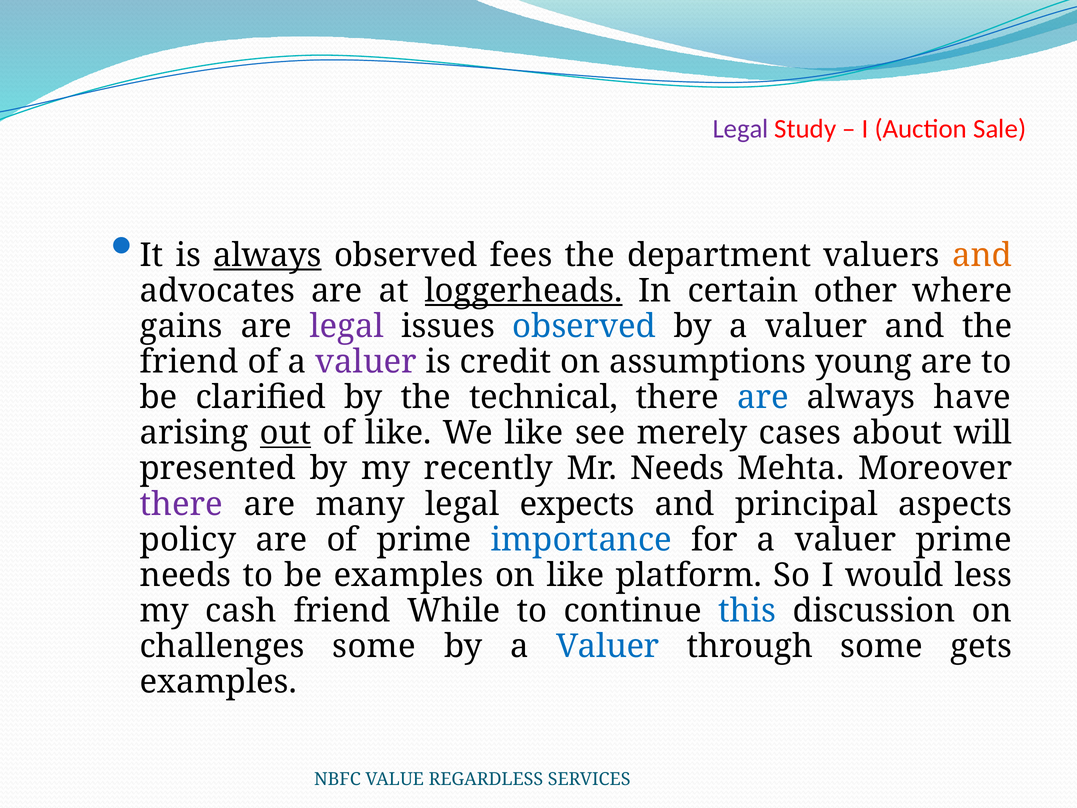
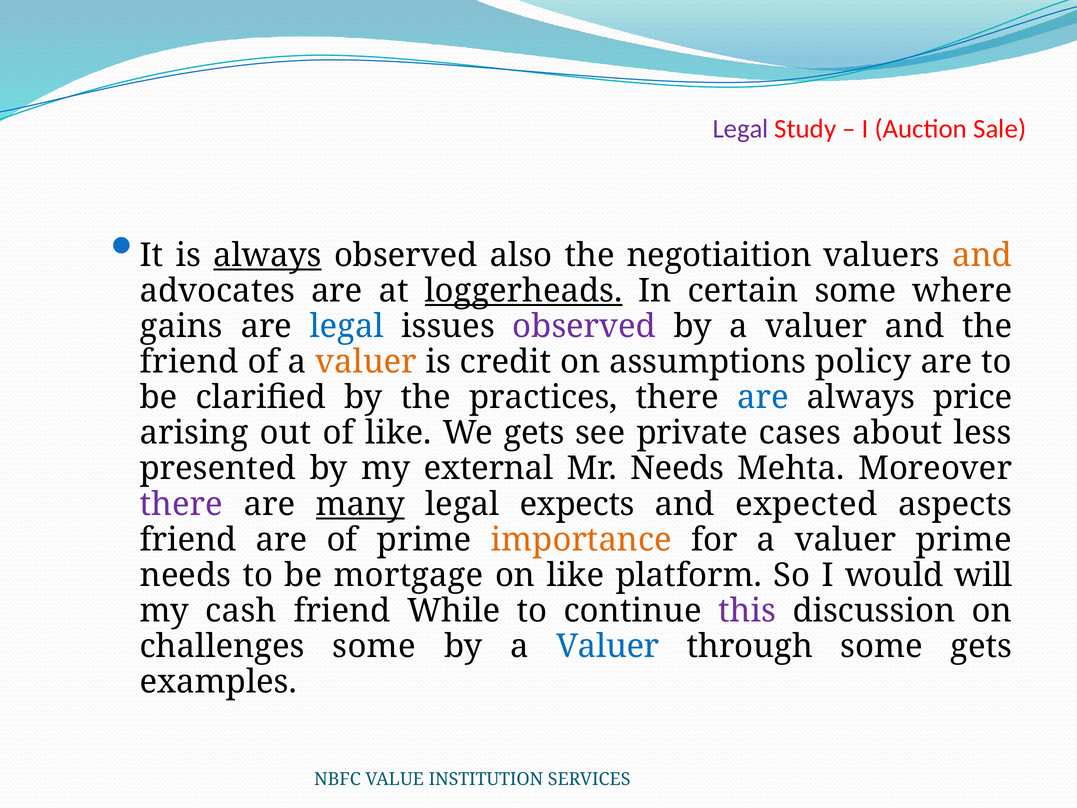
fees: fees -> also
department: department -> negotiaition
certain other: other -> some
legal at (347, 326) colour: purple -> blue
observed at (584, 326) colour: blue -> purple
valuer at (366, 362) colour: purple -> orange
young: young -> policy
technical: technical -> practices
have: have -> price
out underline: present -> none
We like: like -> gets
merely: merely -> private
will: will -> less
recently: recently -> external
many underline: none -> present
principal: principal -> expected
policy at (188, 540): policy -> friend
importance colour: blue -> orange
be examples: examples -> mortgage
less: less -> will
this colour: blue -> purple
REGARDLESS: REGARDLESS -> INSTITUTION
